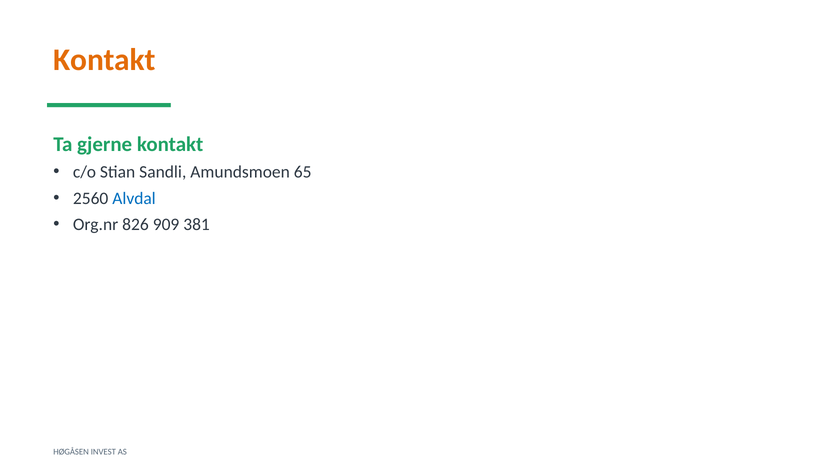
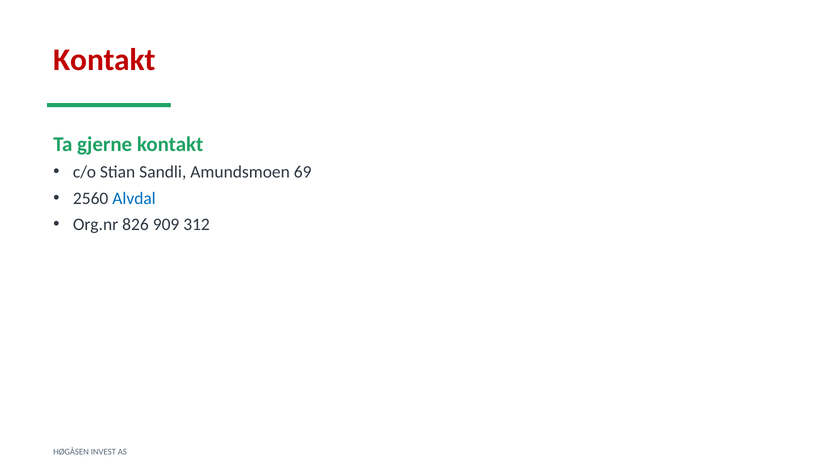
Kontakt at (104, 60) colour: orange -> red
65: 65 -> 69
381: 381 -> 312
